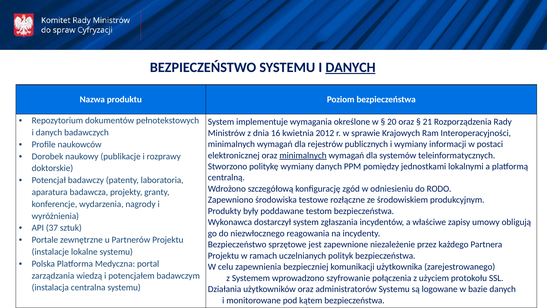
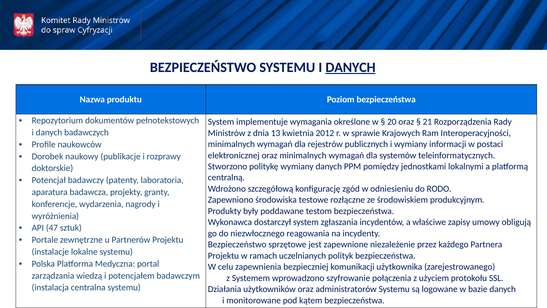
16: 16 -> 13
minimalnych at (303, 155) underline: present -> none
37: 37 -> 47
